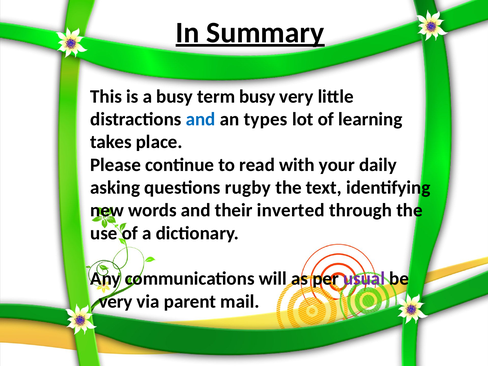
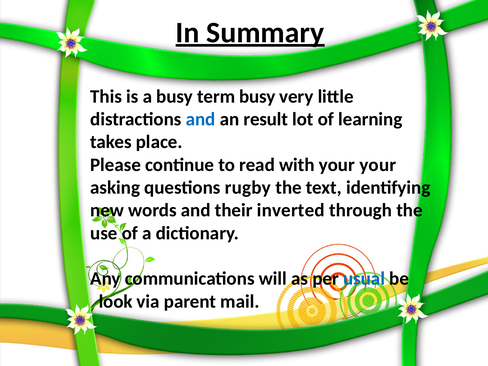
types: types -> result
your daily: daily -> your
usual colour: purple -> blue
very at (116, 302): very -> look
